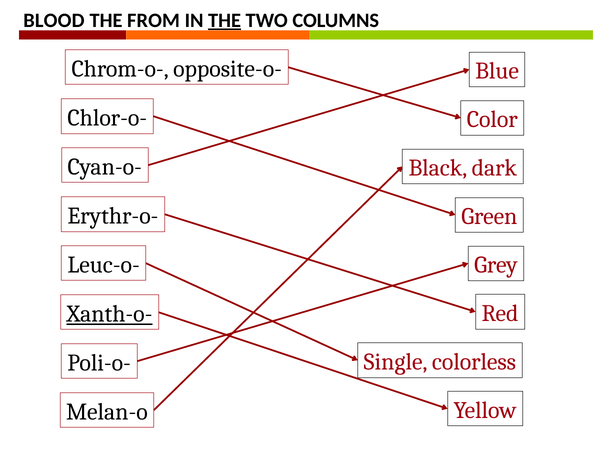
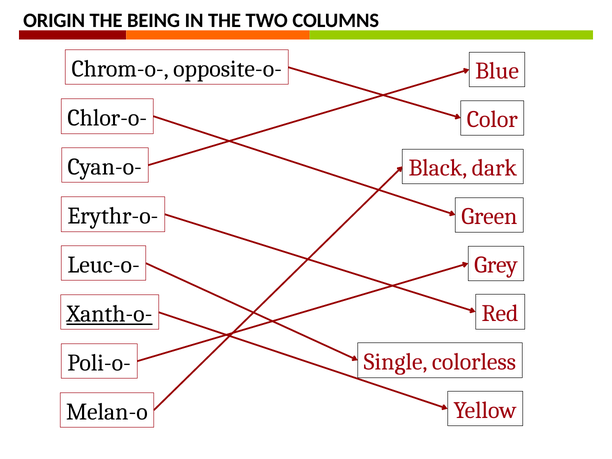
BLOOD: BLOOD -> ORIGIN
FROM: FROM -> BEING
THE at (225, 20) underline: present -> none
